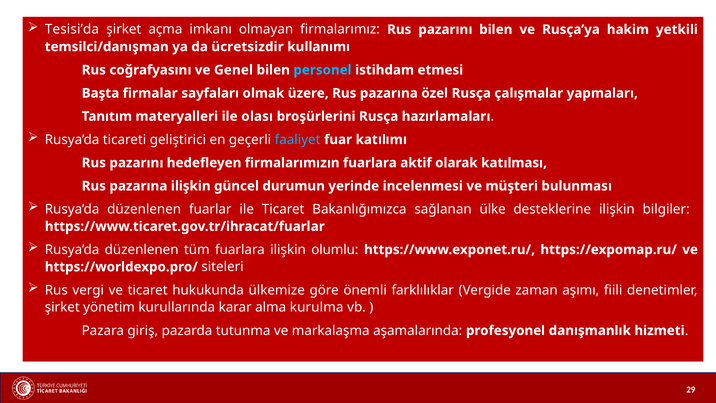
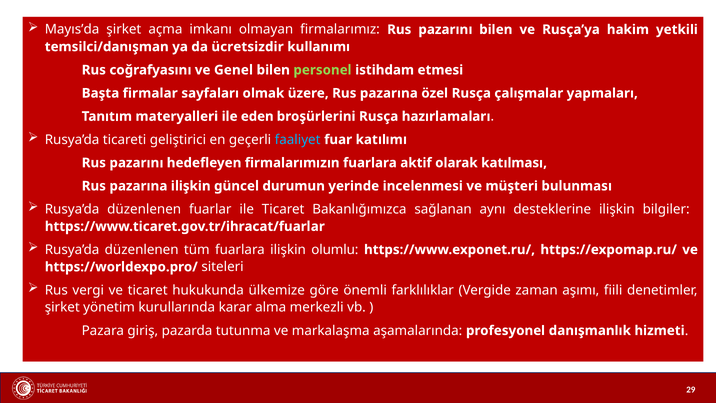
Tesisi’da: Tesisi’da -> Mayıs’da
personel colour: light blue -> light green
olası: olası -> eden
ülke: ülke -> aynı
kurulma: kurulma -> merkezli
